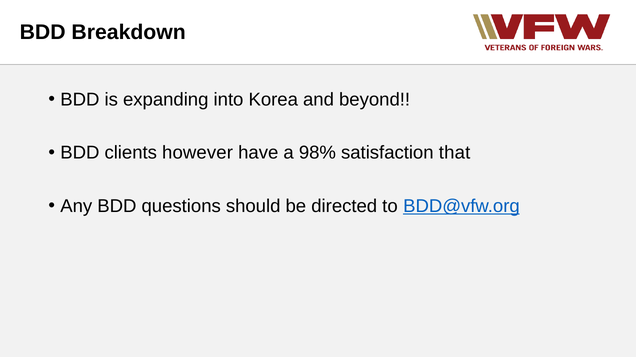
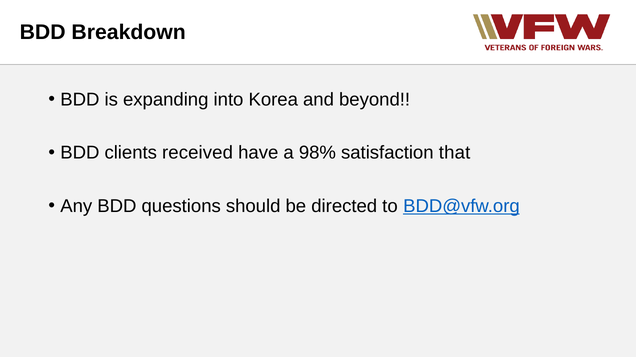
however: however -> received
